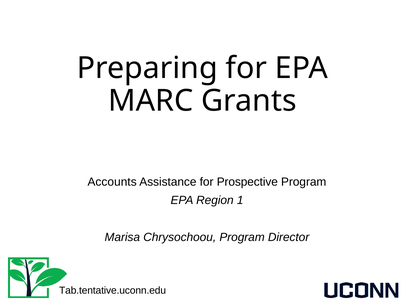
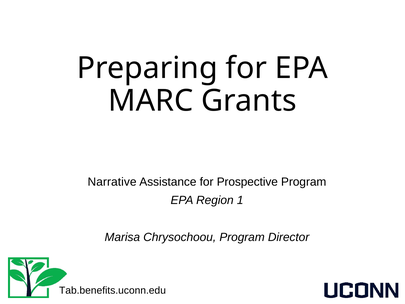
Accounts: Accounts -> Narrative
Tab.tentative.uconn.edu: Tab.tentative.uconn.edu -> Tab.benefits.uconn.edu
